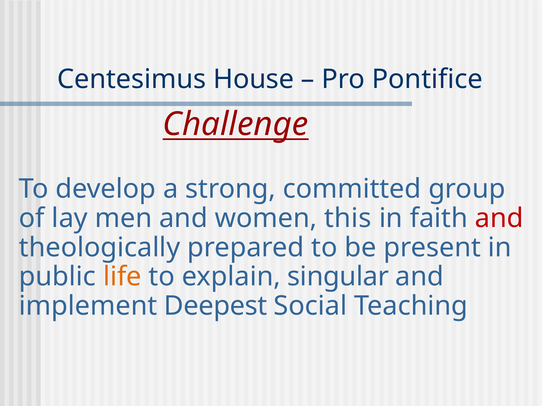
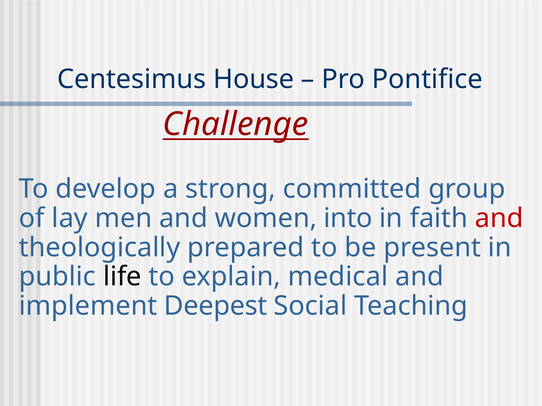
this: this -> into
life colour: orange -> black
singular: singular -> medical
